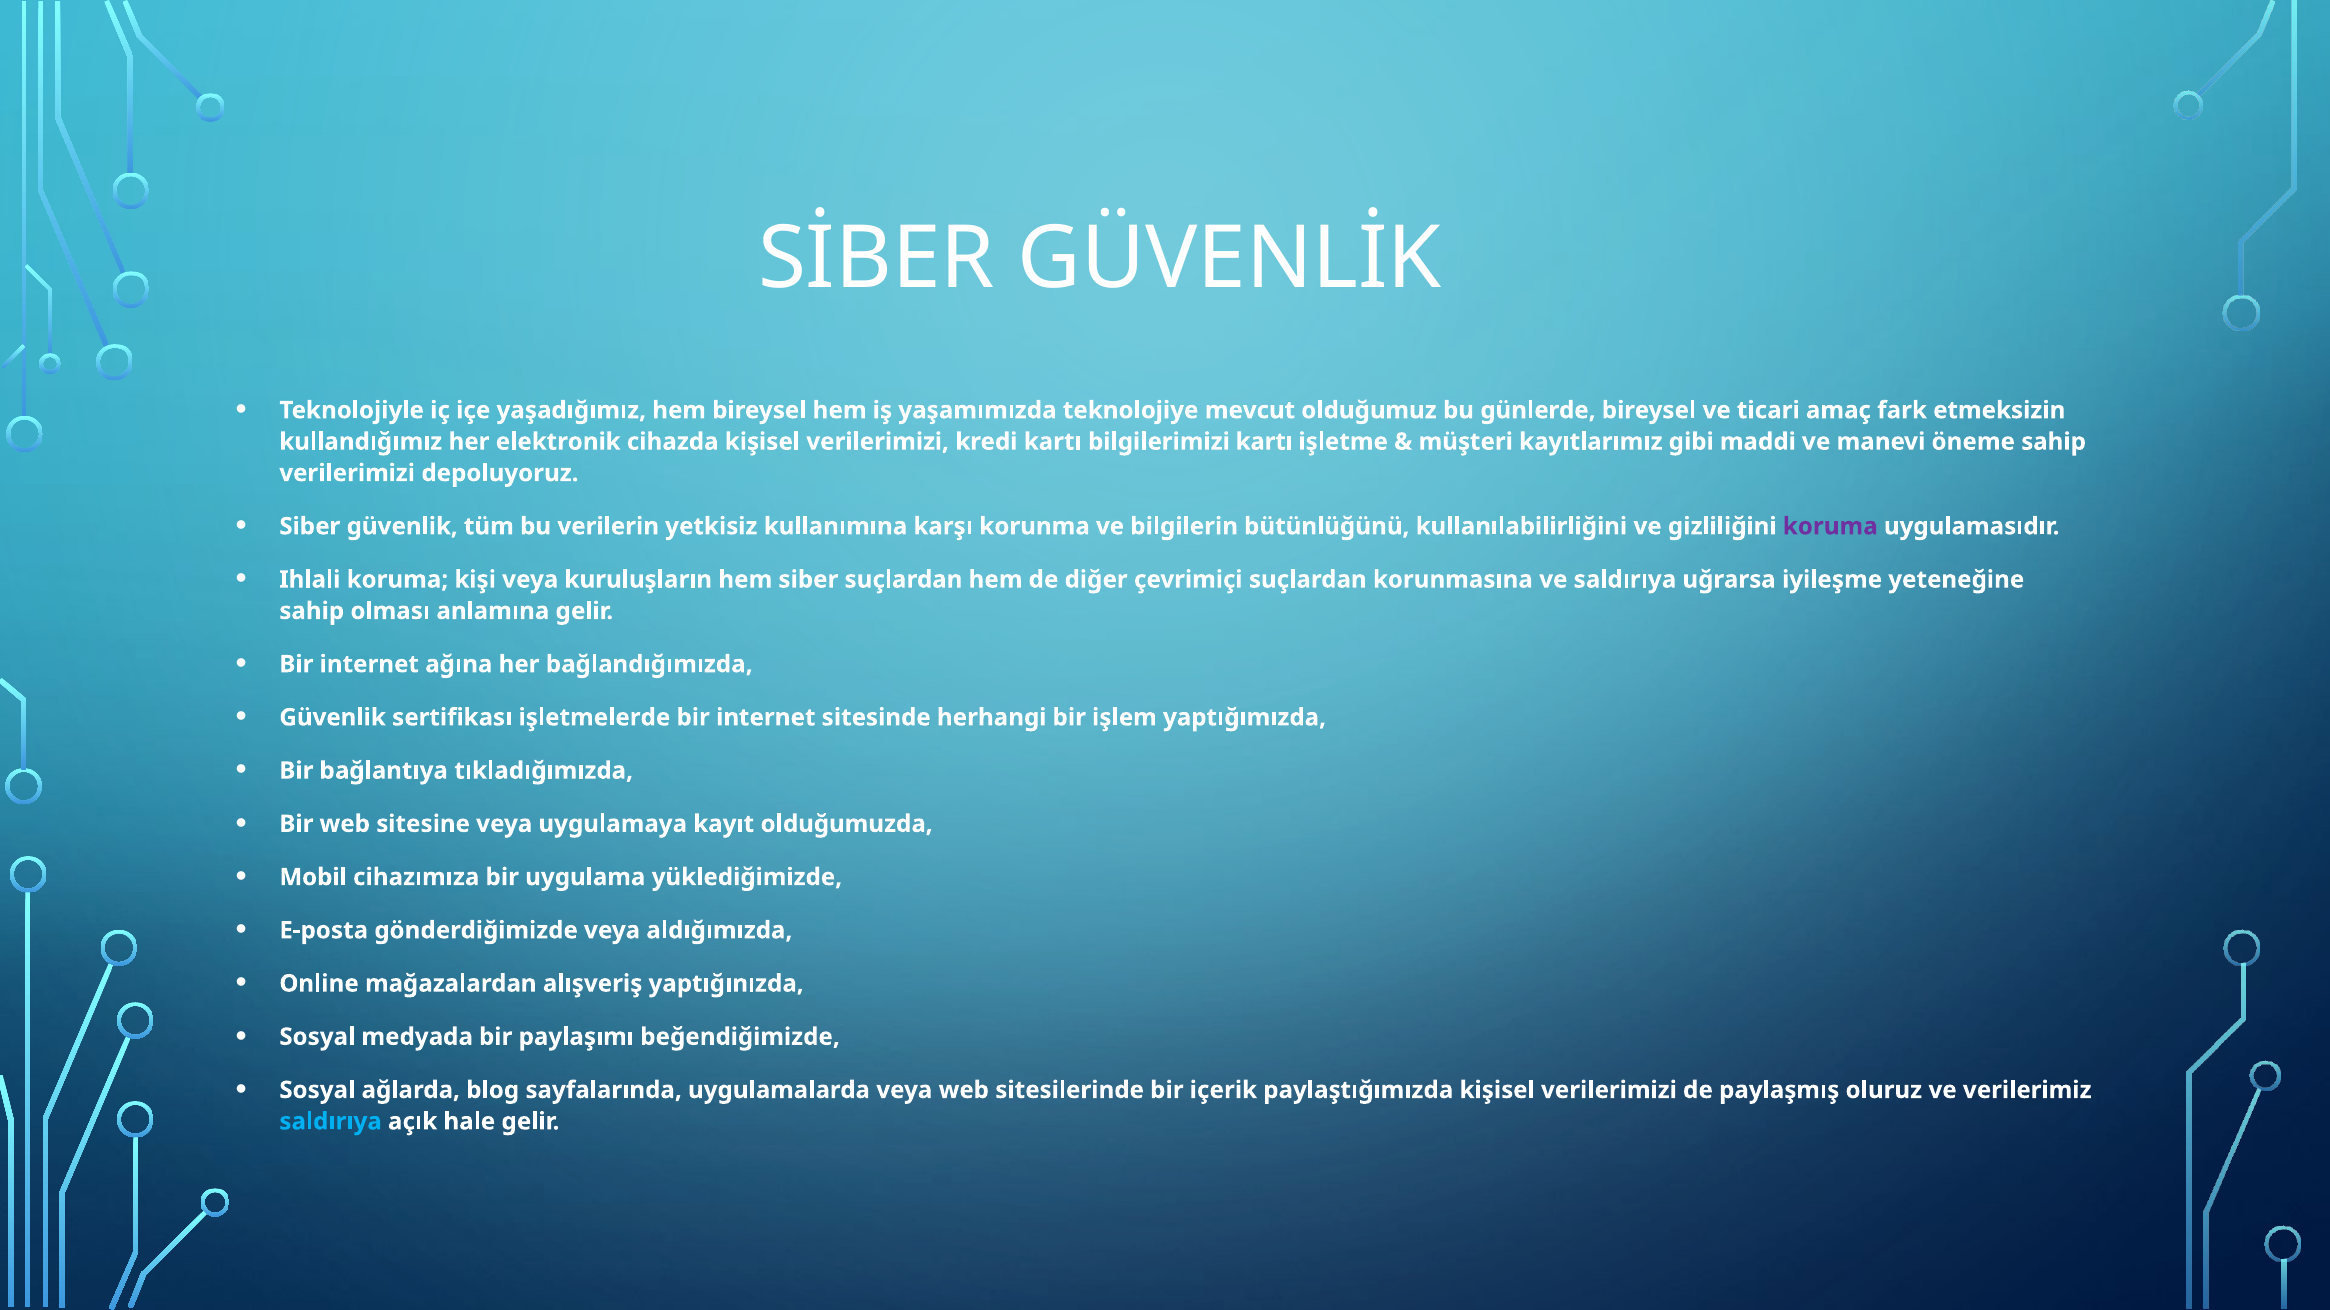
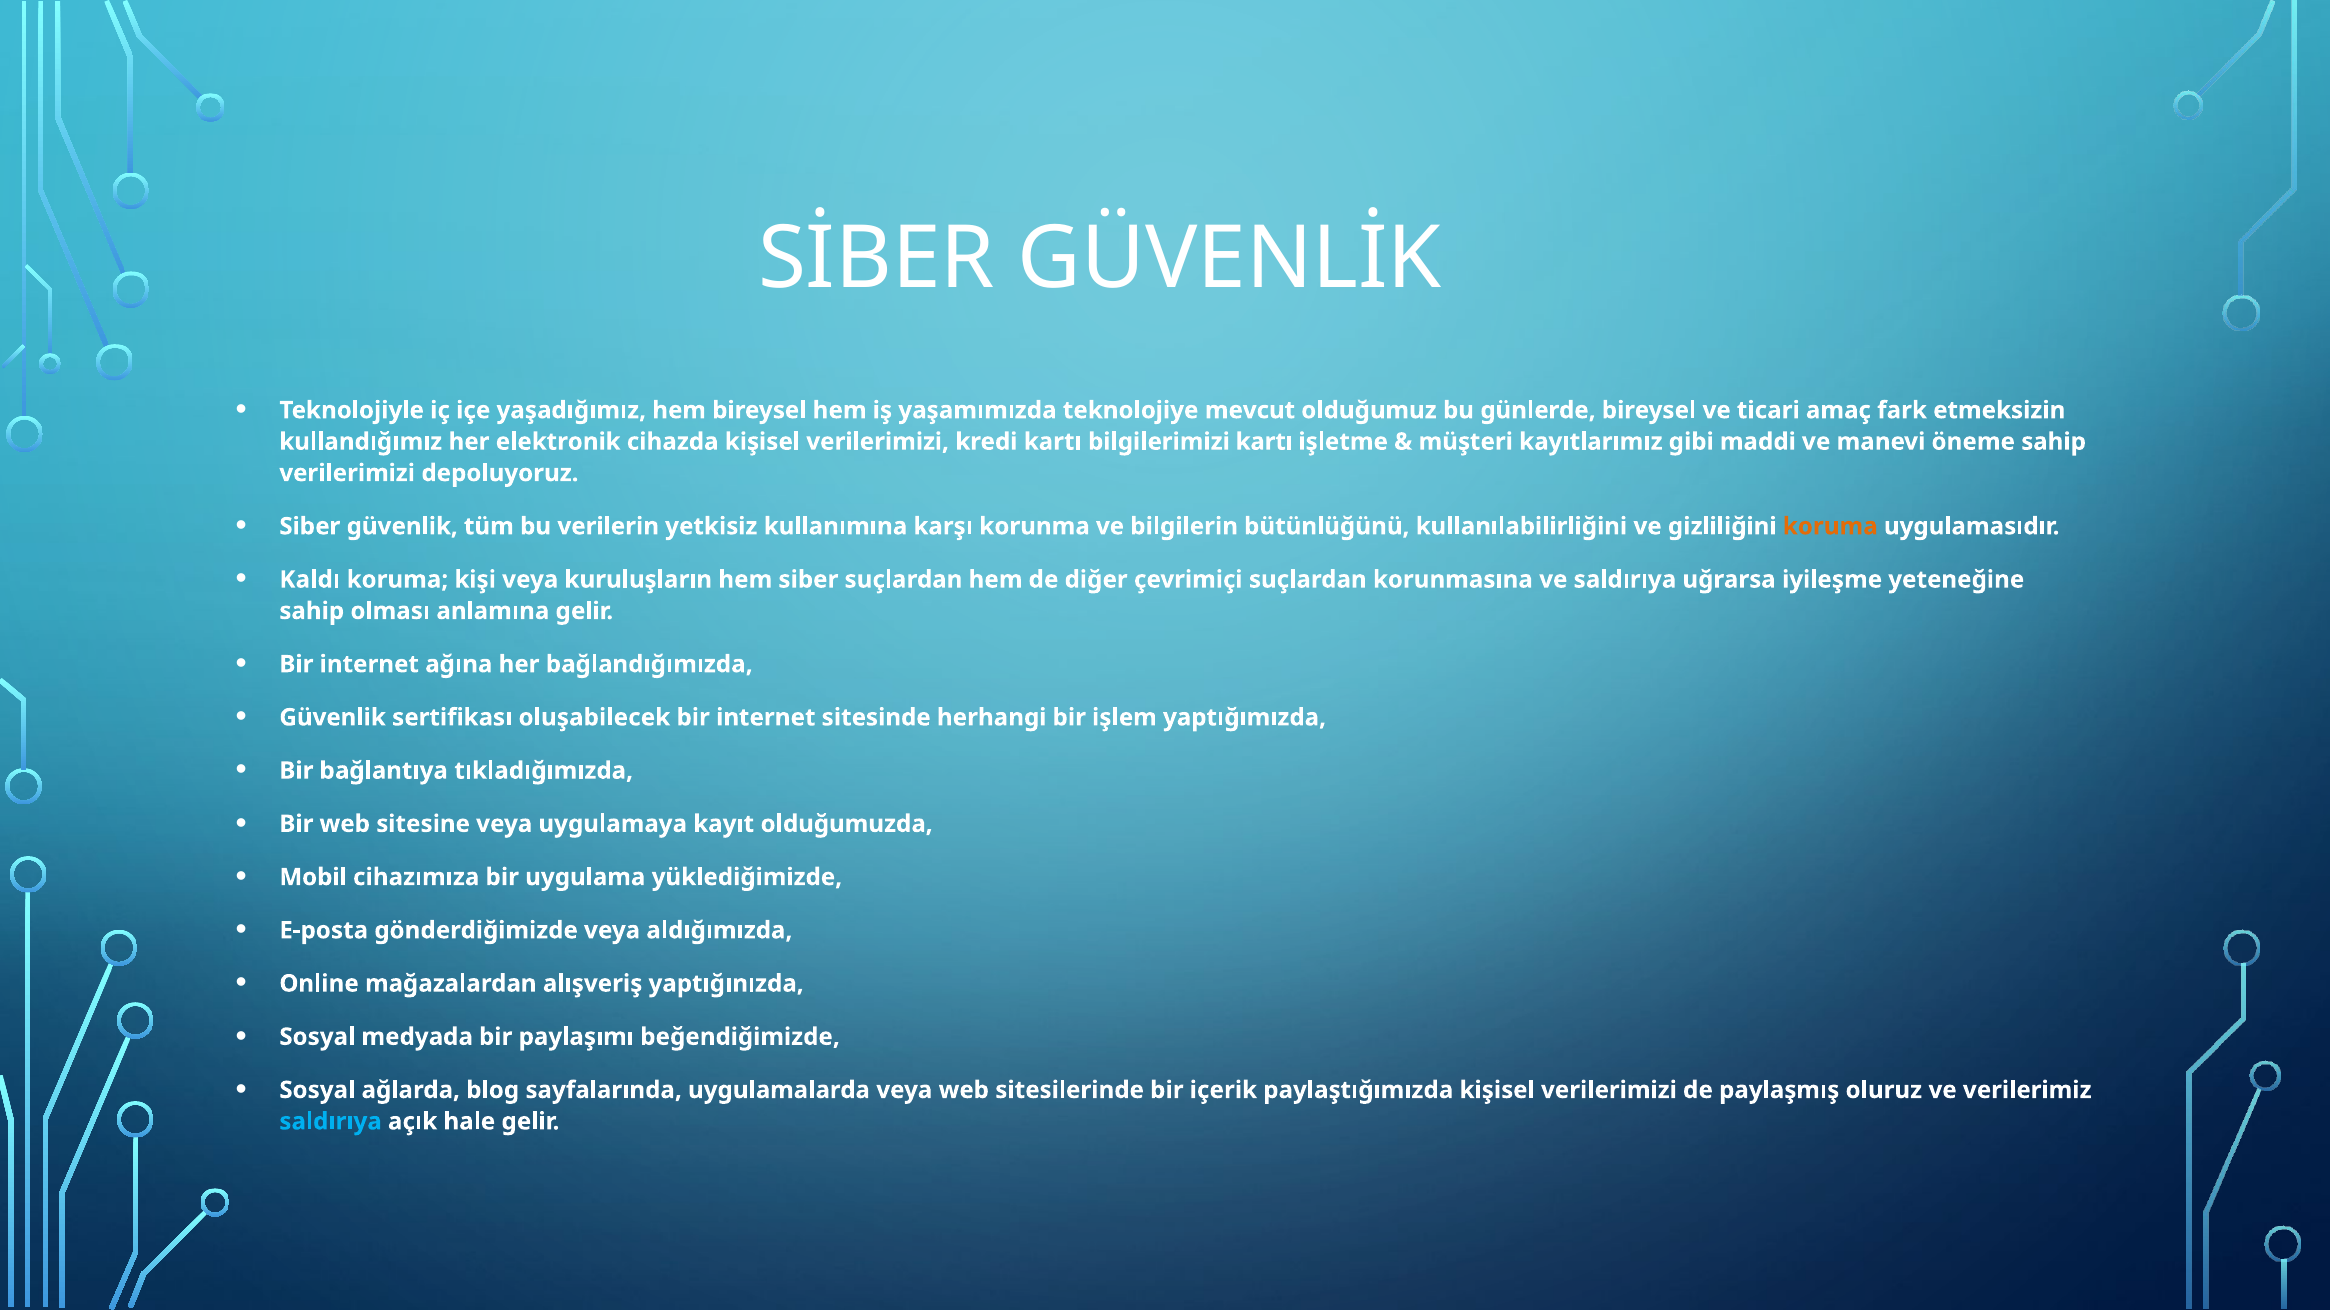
koruma at (1830, 527) colour: purple -> orange
Ihlali: Ihlali -> Kaldı
işletmelerde: işletmelerde -> oluşabilecek
